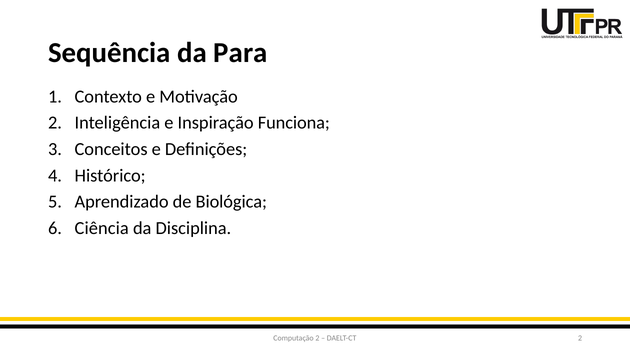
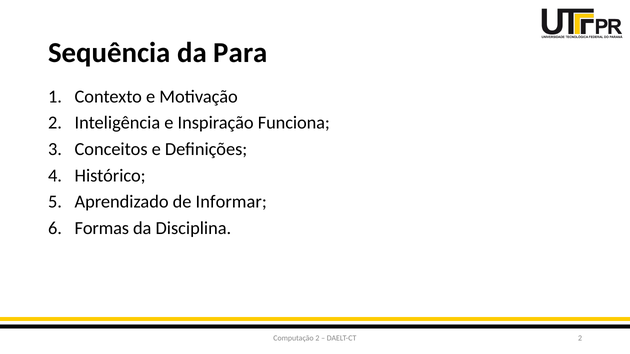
Biológica: Biológica -> Informar
Ciência: Ciência -> Formas
